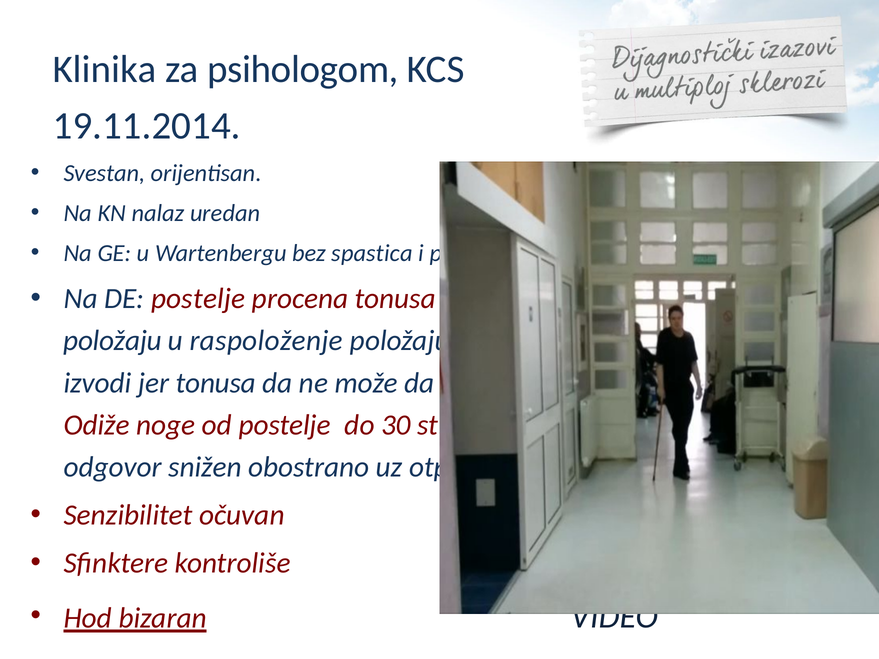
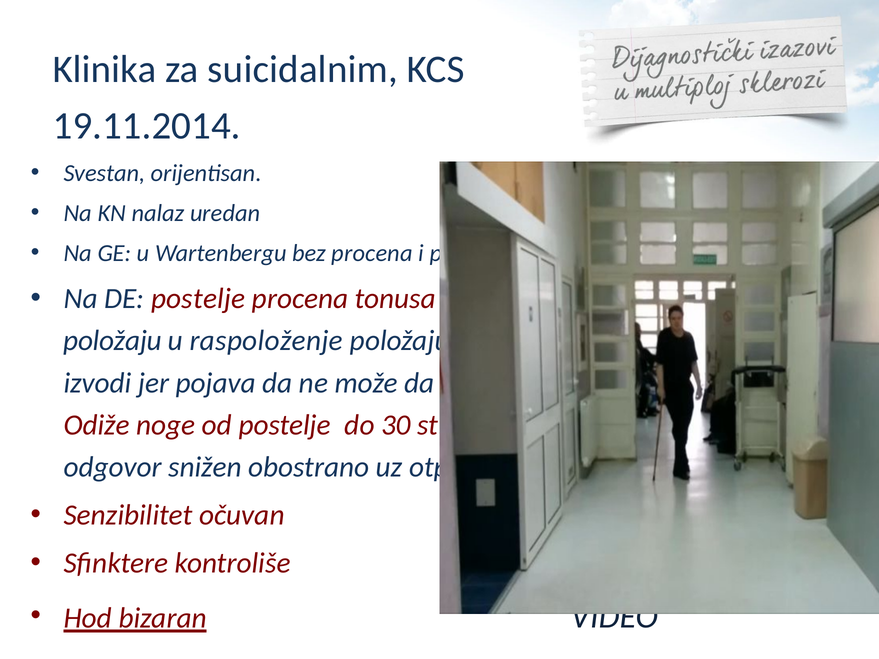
psihologom: psihologom -> suicidalnim
bez spastica: spastica -> procena
jer tonusa: tonusa -> pojava
